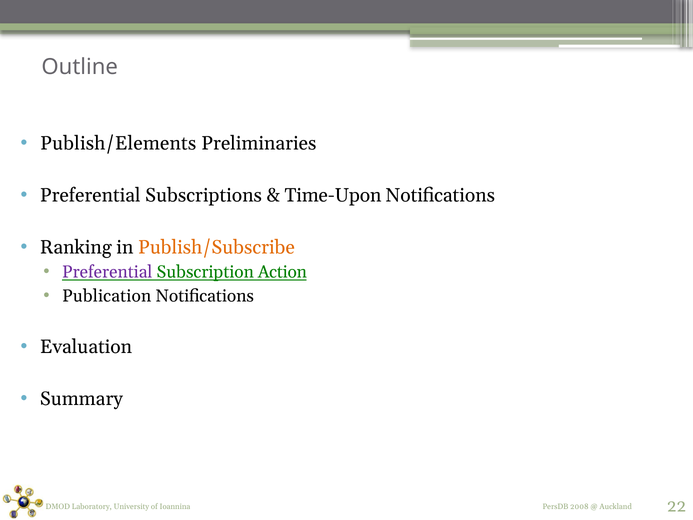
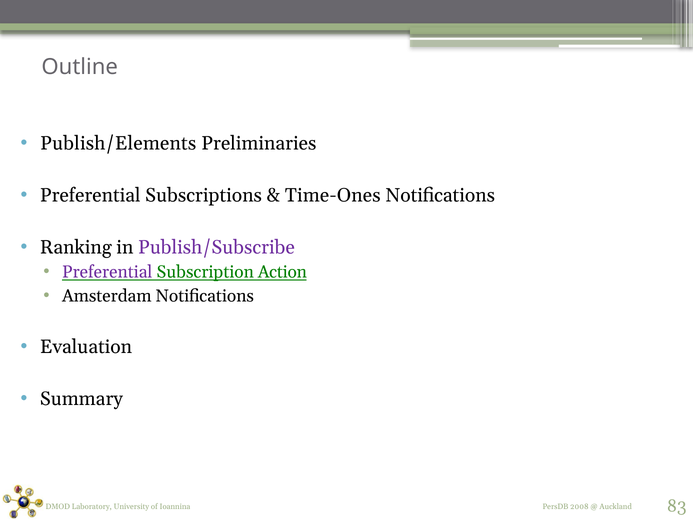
Time-Upon: Time-Upon -> Time-Ones
Publish/Subscribe colour: orange -> purple
Publication: Publication -> Amsterdam
22: 22 -> 83
